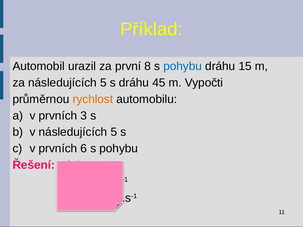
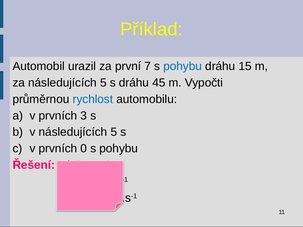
8: 8 -> 7
rychlost colour: orange -> blue
6: 6 -> 0
